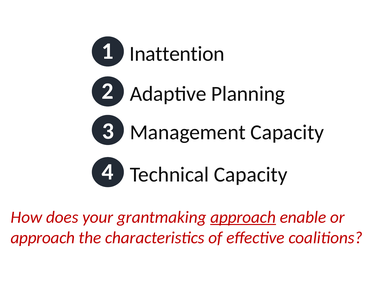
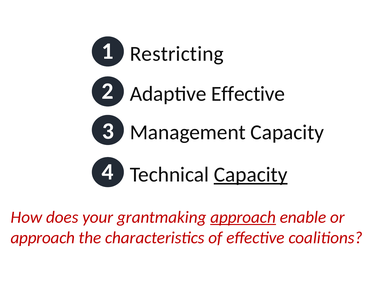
Inattention: Inattention -> Restricting
Adaptive Planning: Planning -> Effective
Capacity at (251, 175) underline: none -> present
